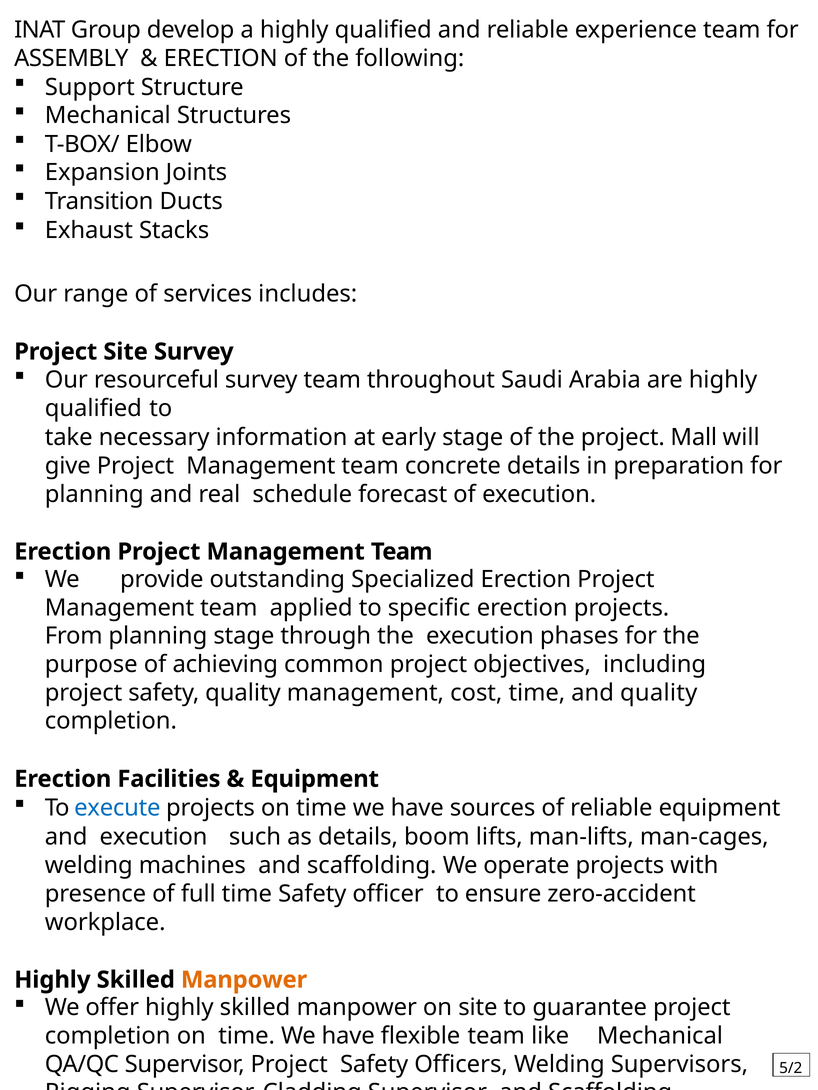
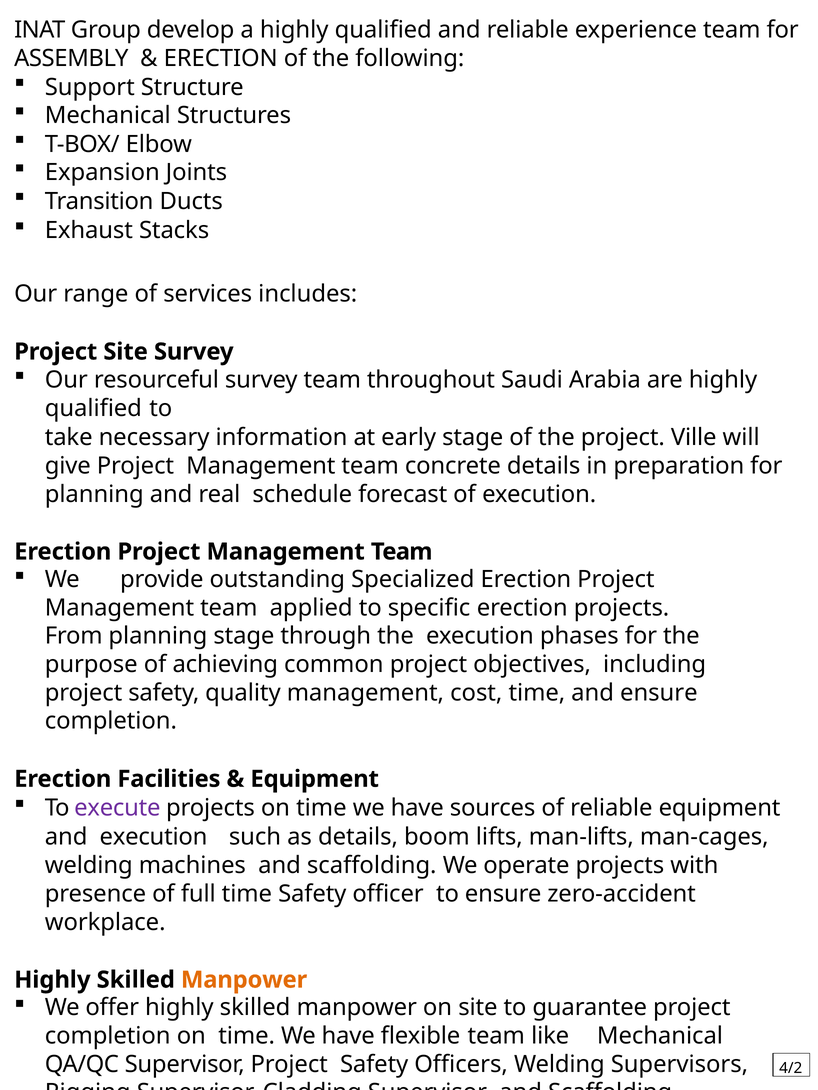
Mall: Mall -> Ville
and quality: quality -> ensure
execute colour: blue -> purple
5/2: 5/2 -> 4/2
